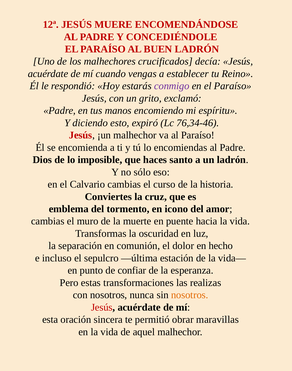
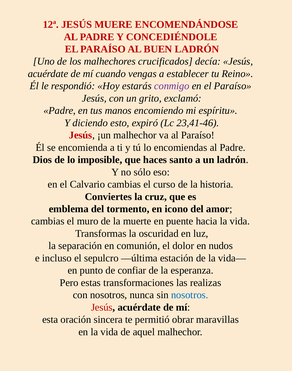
76,34-46: 76,34-46 -> 23,41-46
hecho: hecho -> nudos
nosotros at (190, 296) colour: orange -> blue
